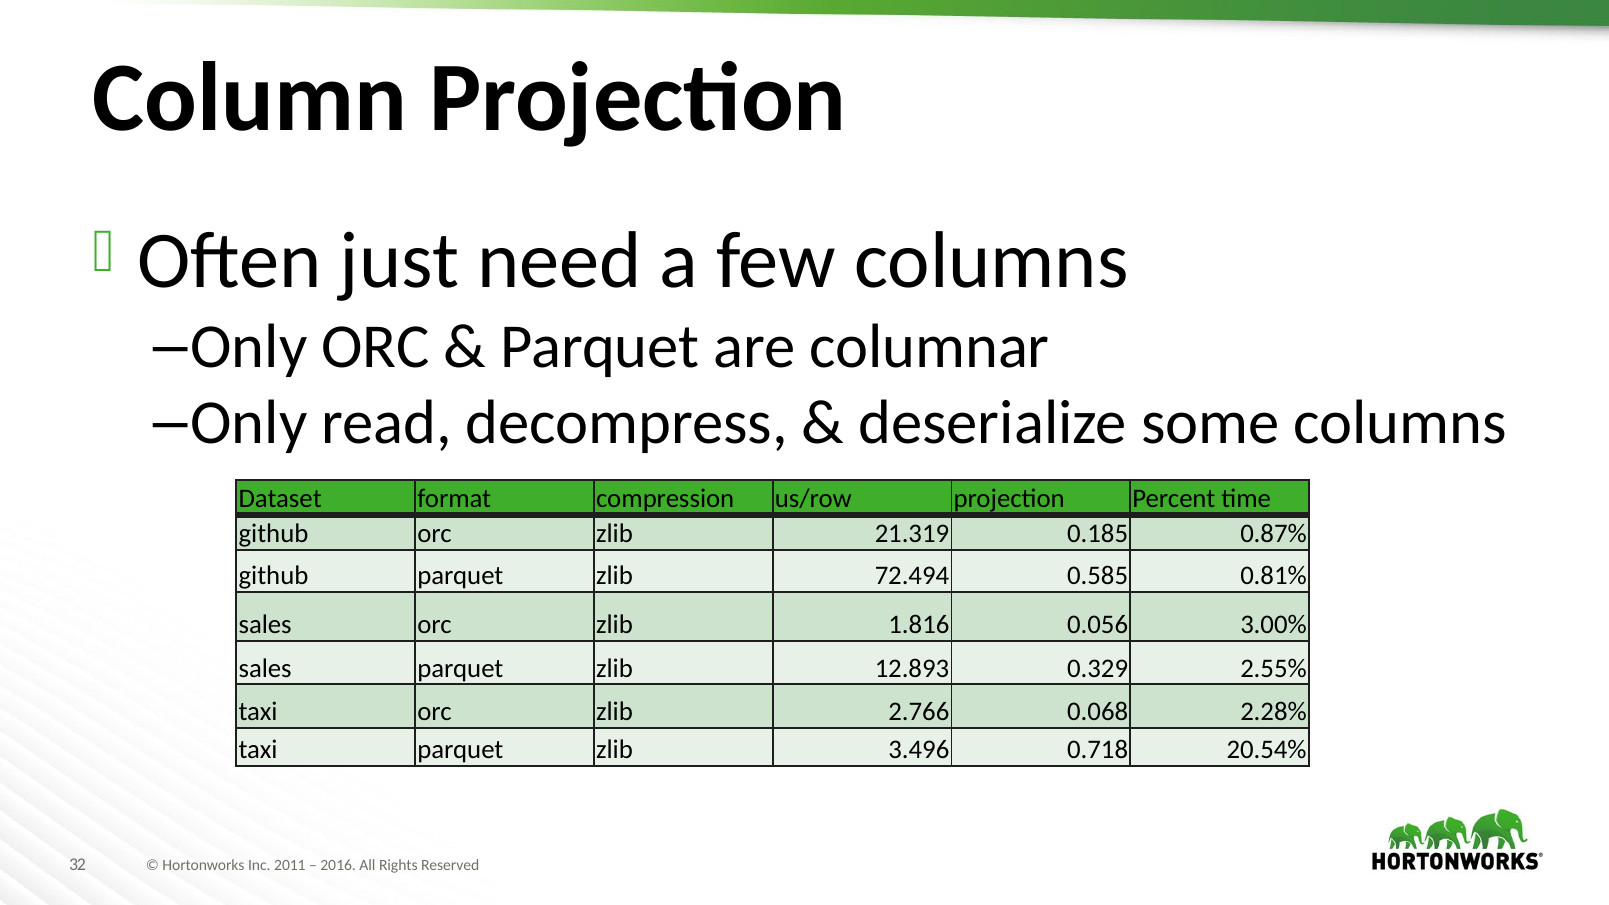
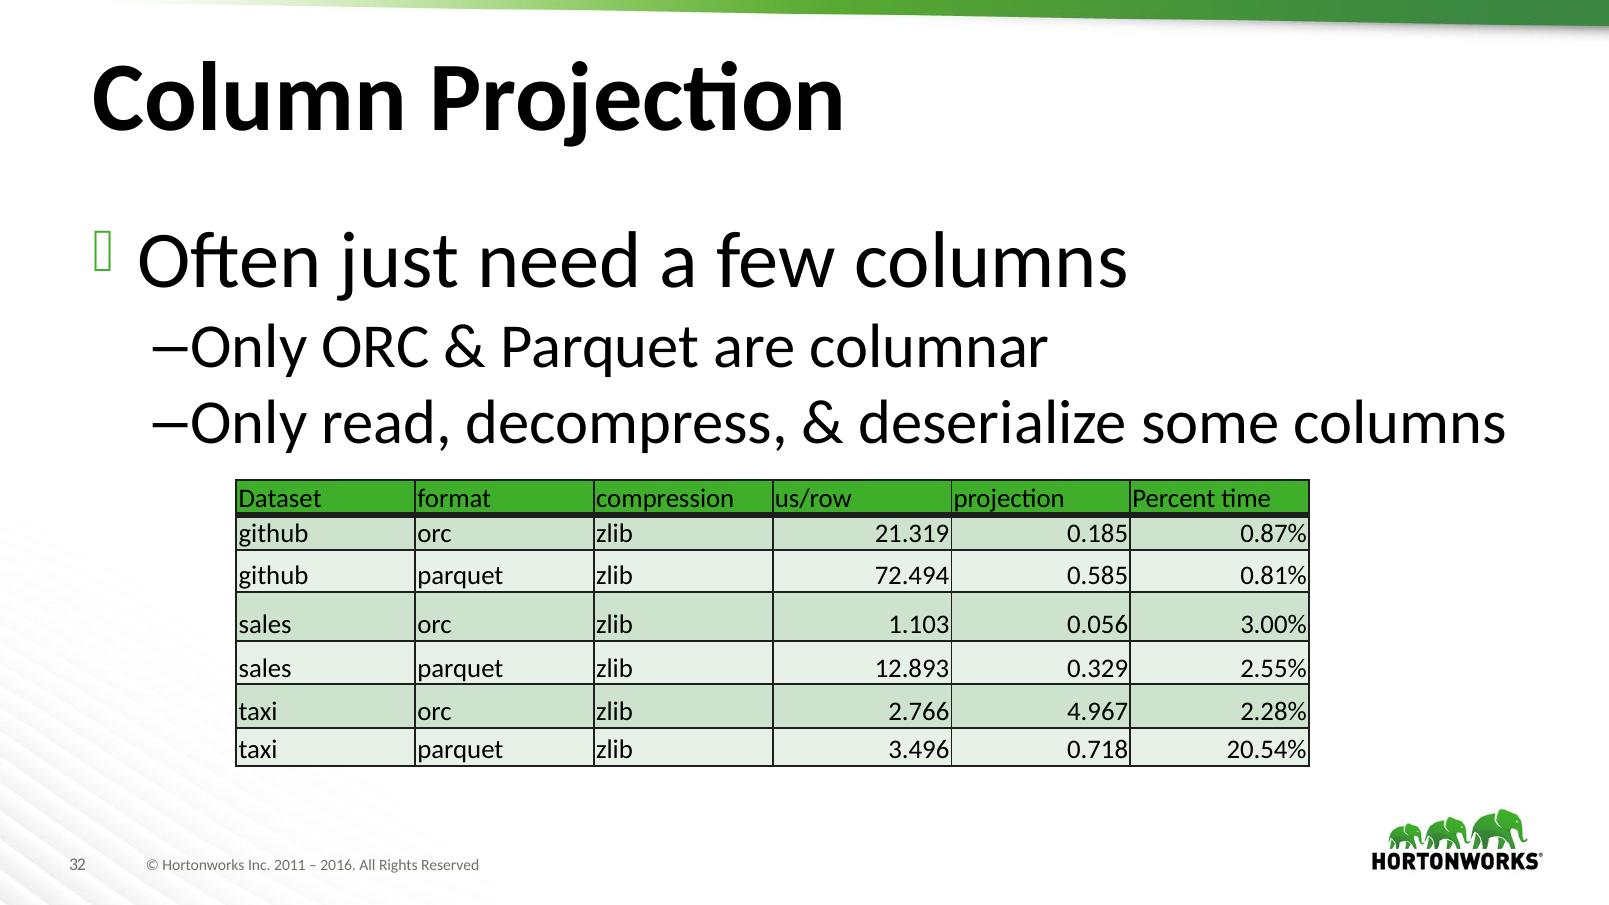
1.816: 1.816 -> 1.103
0.068: 0.068 -> 4.967
